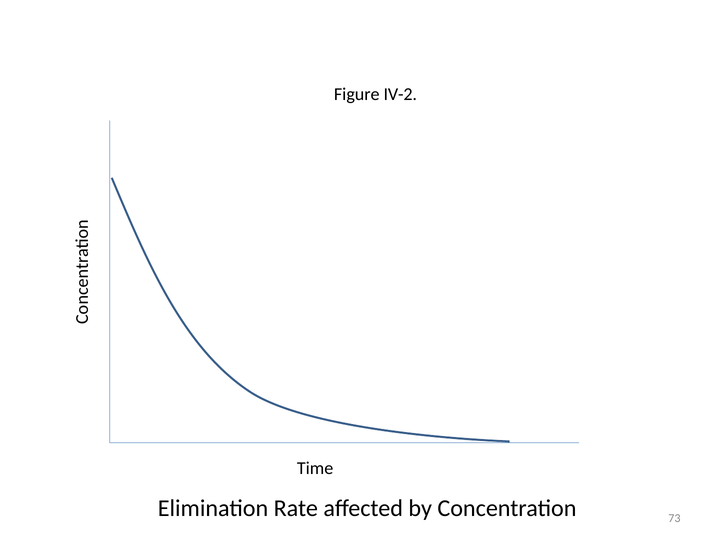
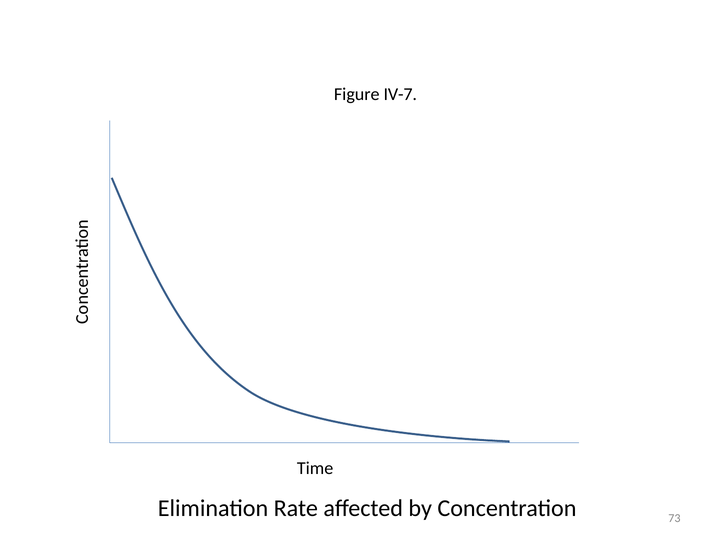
IV-2: IV-2 -> IV-7
